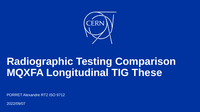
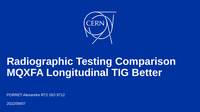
These: These -> Better
